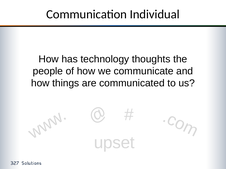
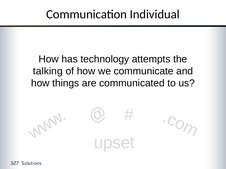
thoughts: thoughts -> attempts
people: people -> talking
